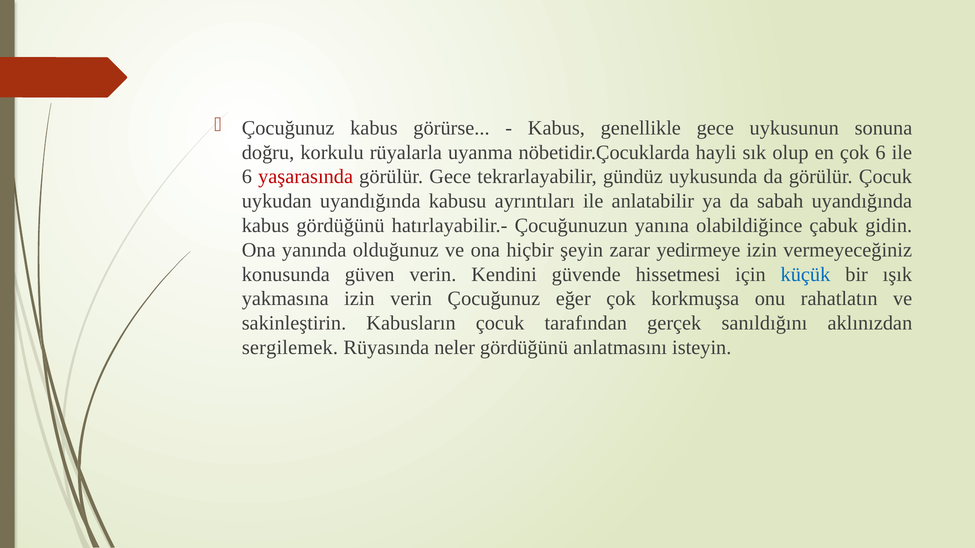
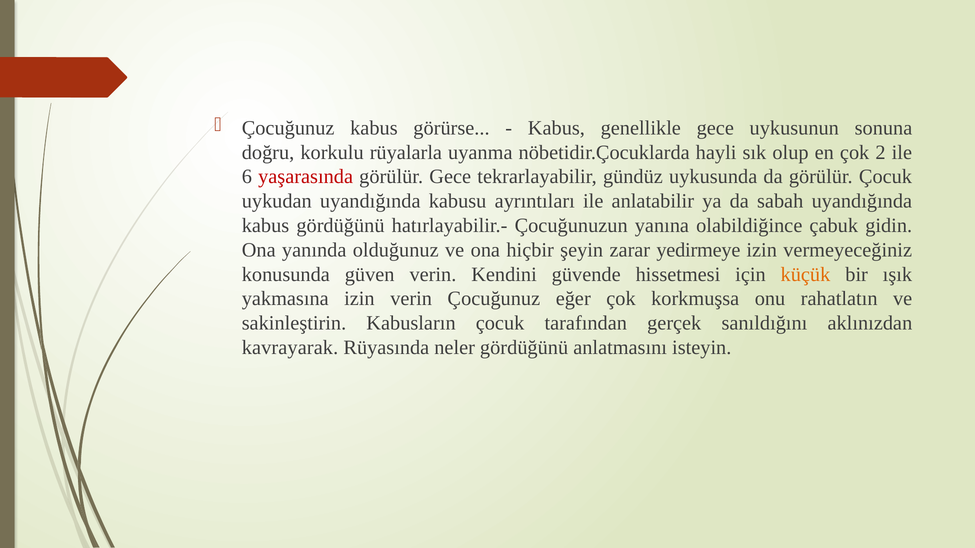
çok 6: 6 -> 2
küçük colour: blue -> orange
sergilemek: sergilemek -> kavrayarak
